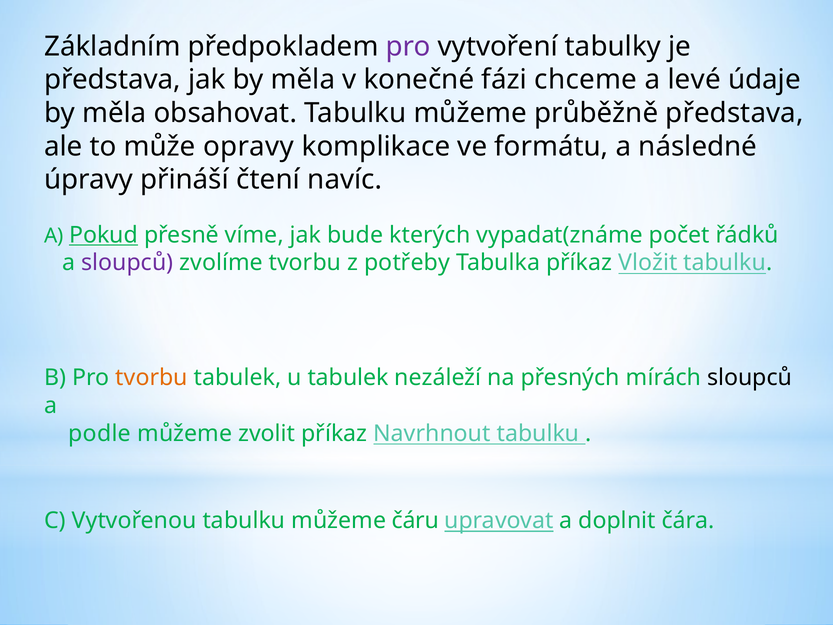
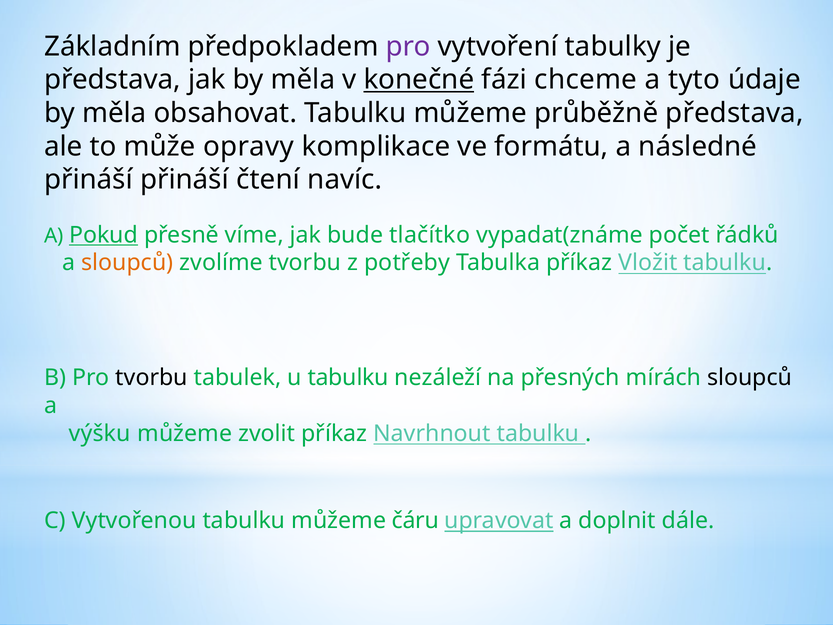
konečné underline: none -> present
levé: levé -> tyto
úpravy at (89, 180): úpravy -> přináší
kterých: kterých -> tlačítko
sloupců at (127, 263) colour: purple -> orange
tvorbu at (152, 378) colour: orange -> black
u tabulek: tabulek -> tabulku
podle: podle -> výšku
čára: čára -> dále
